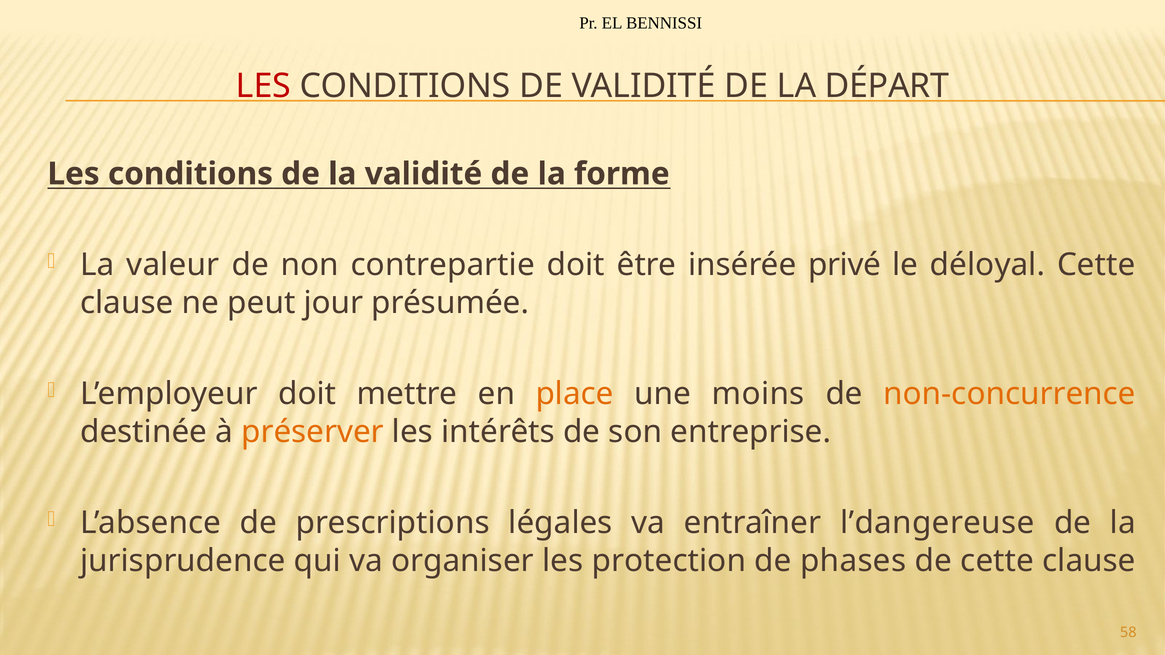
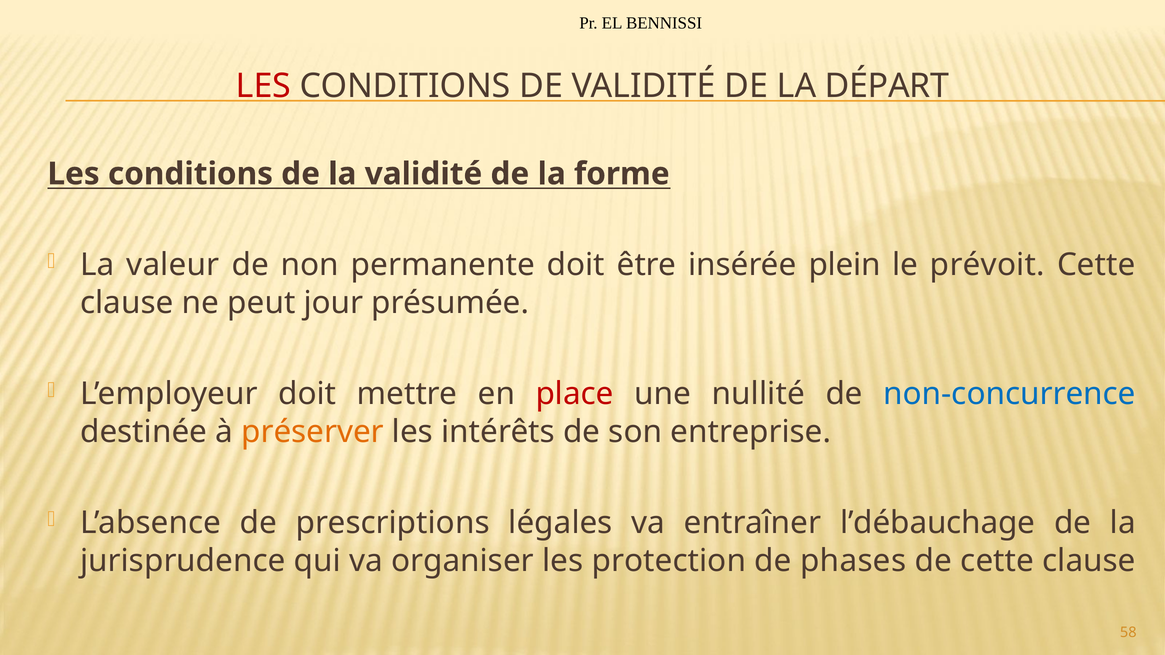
contrepartie: contrepartie -> permanente
privé: privé -> plein
déloyal: déloyal -> prévoit
place colour: orange -> red
moins: moins -> nullité
non-concurrence colour: orange -> blue
l’dangereuse: l’dangereuse -> l’débauchage
